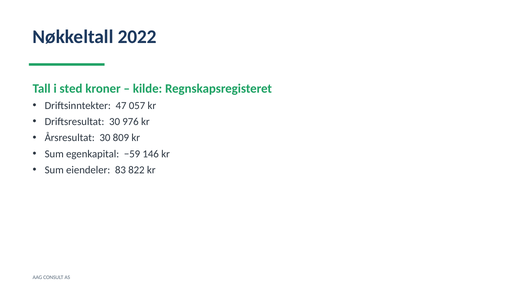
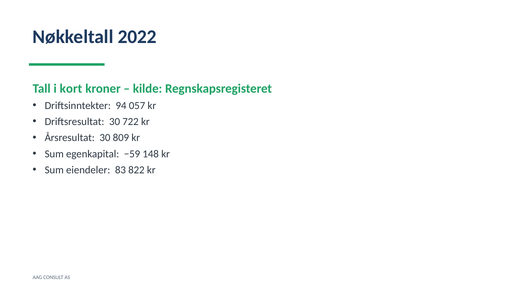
sted: sted -> kort
47: 47 -> 94
976: 976 -> 722
146: 146 -> 148
